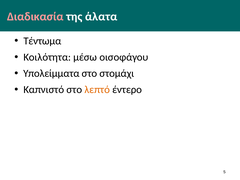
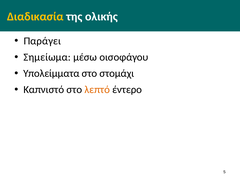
Διαδικασία colour: pink -> yellow
άλατα: άλατα -> ολικής
Τέντωμα: Τέντωμα -> Παράγει
Κοιλότητα: Κοιλότητα -> Σημείωμα
